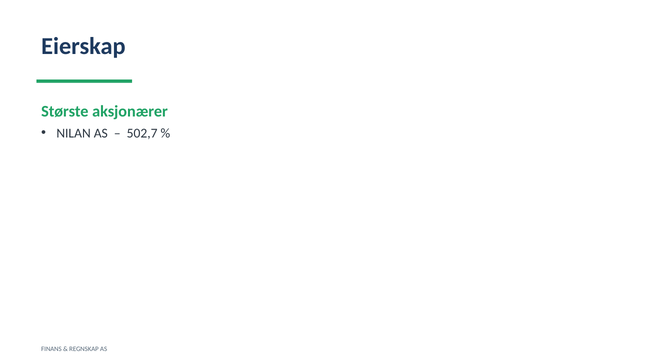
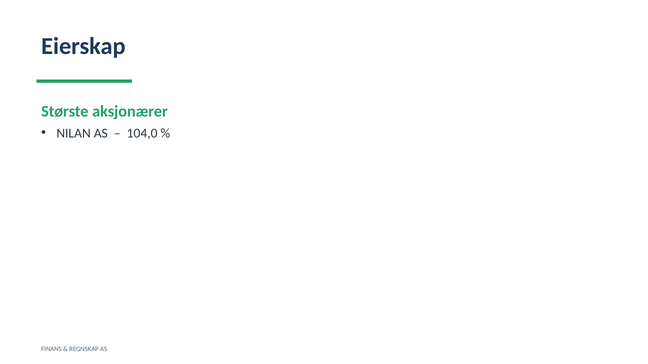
502,7: 502,7 -> 104,0
